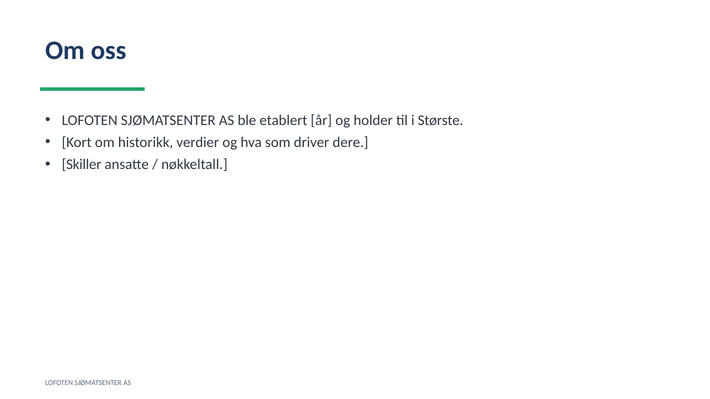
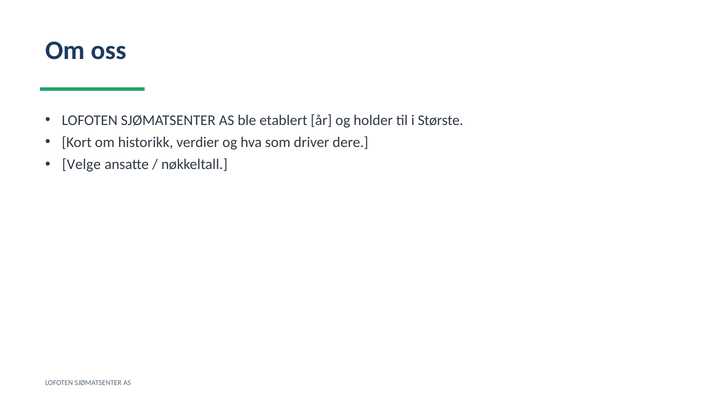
Skiller: Skiller -> Velge
